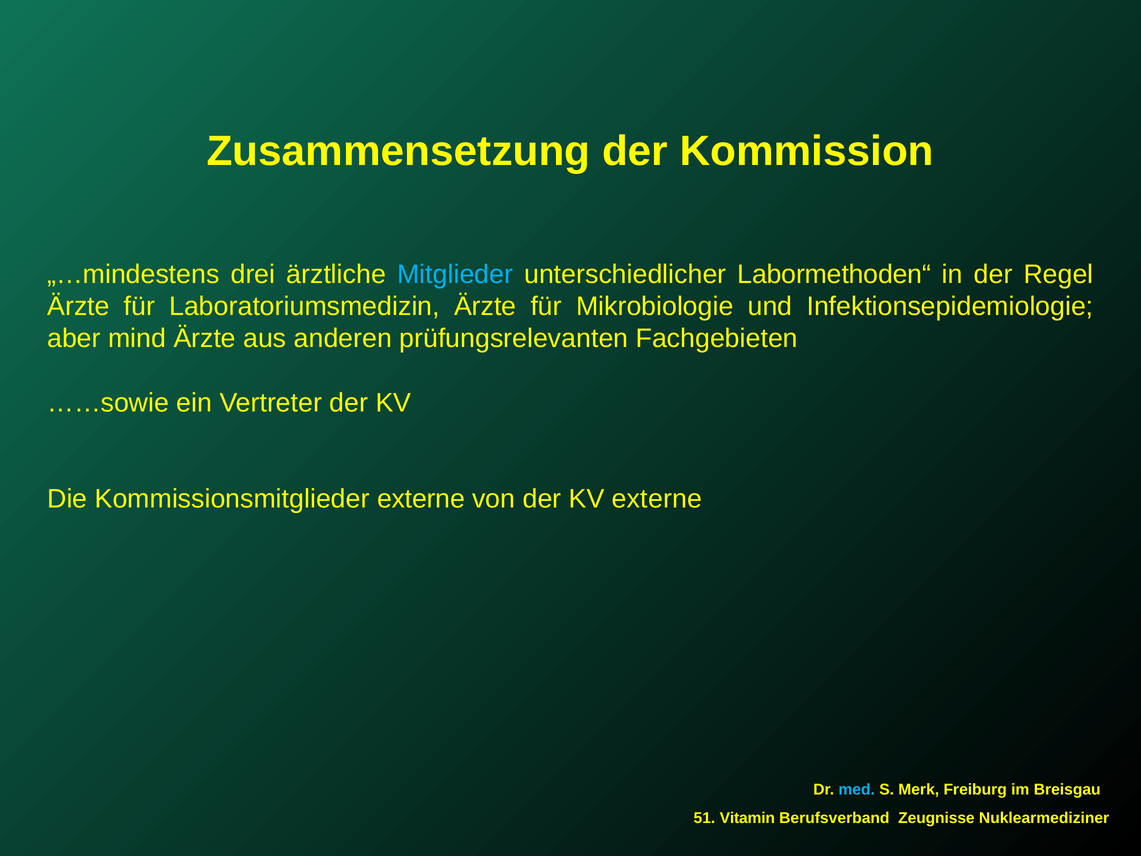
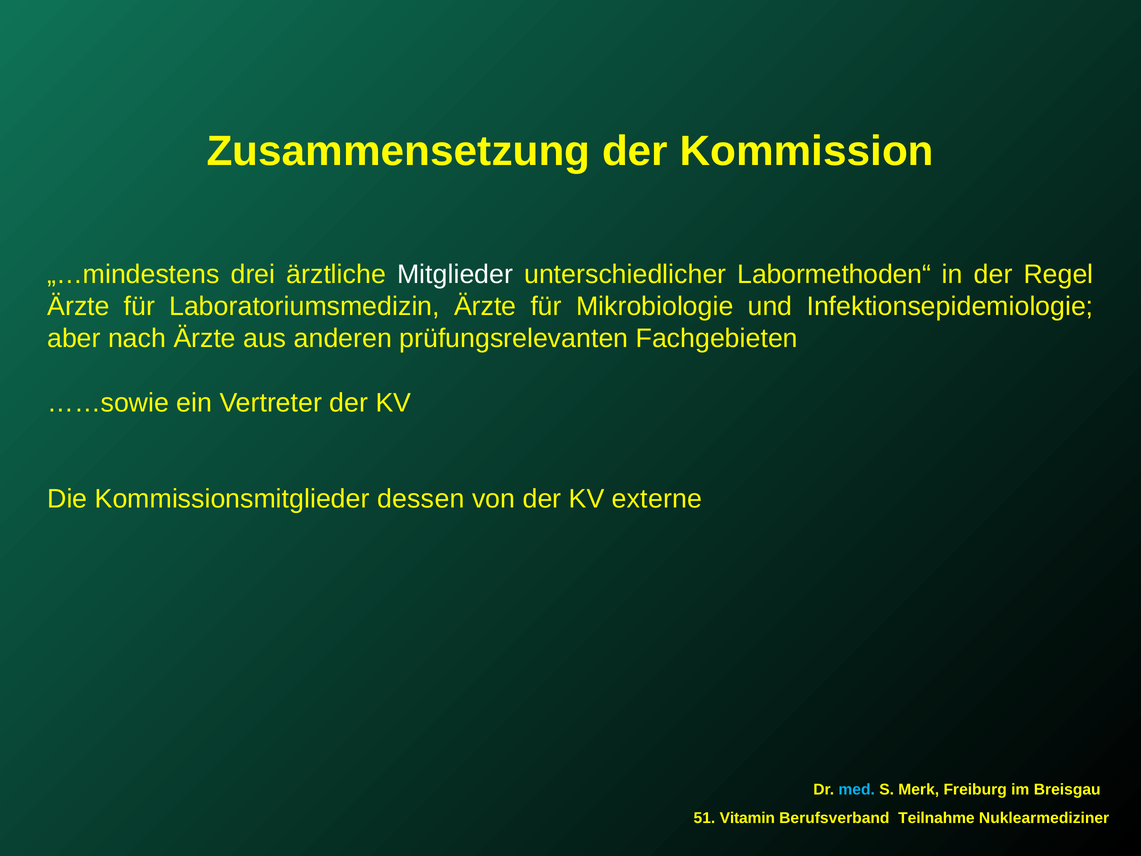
Mitglieder colour: light blue -> white
mind: mind -> nach
Kommissionsmitglieder externe: externe -> dessen
Zeugnisse: Zeugnisse -> Teilnahme
